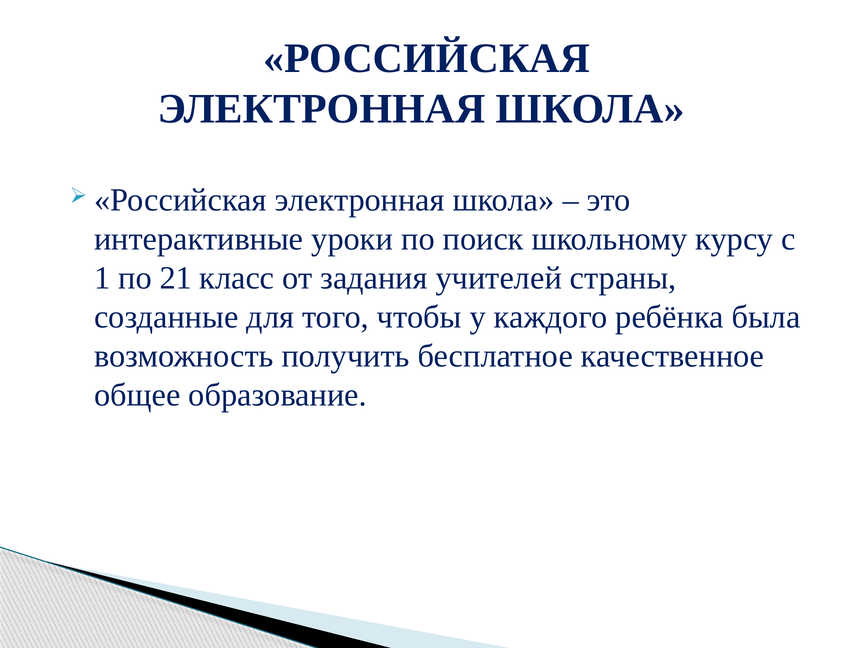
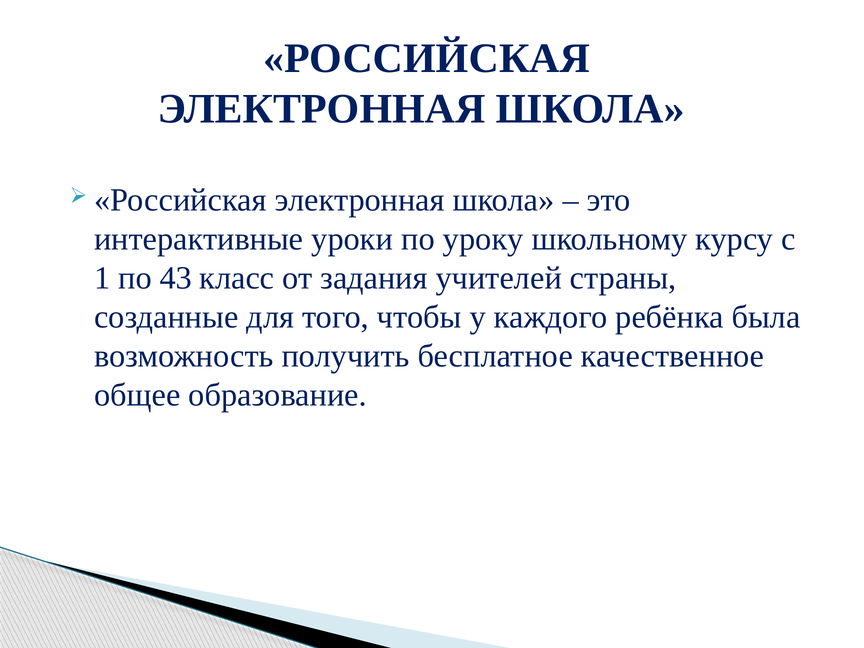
поиск: поиск -> уроку
21: 21 -> 43
